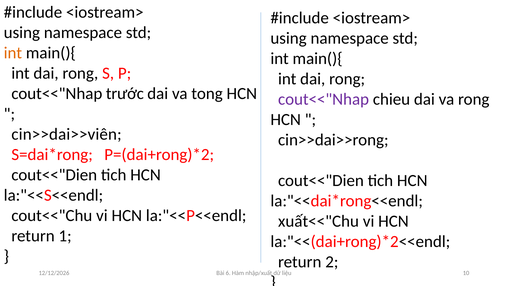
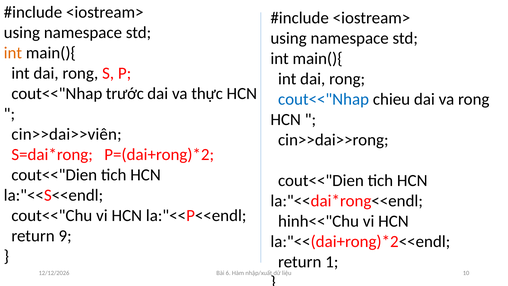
tong: tong -> thực
cout<<"Nhap at (324, 99) colour: purple -> blue
xuất<<"Chu: xuất<<"Chu -> hinh<<"Chu
1: 1 -> 9
2: 2 -> 1
